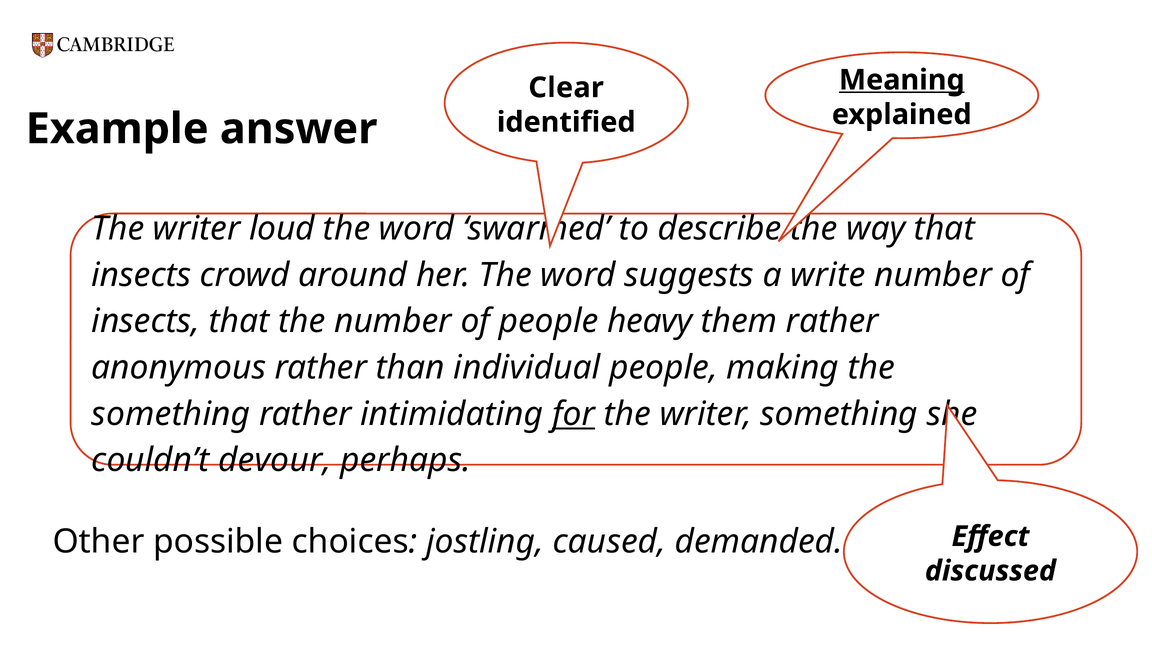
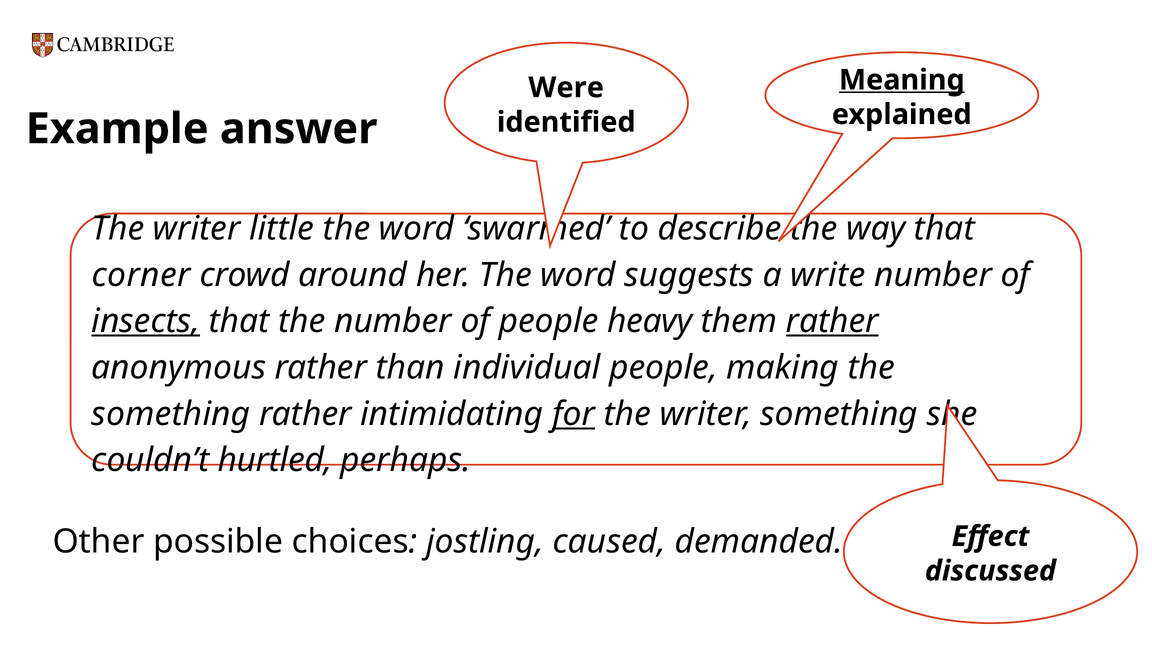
Clear: Clear -> Were
loud: loud -> little
insects at (141, 275): insects -> corner
insects at (146, 321) underline: none -> present
rather at (832, 321) underline: none -> present
devour: devour -> hurtled
